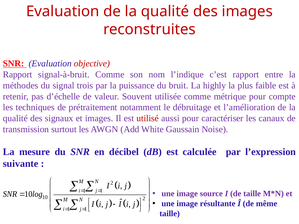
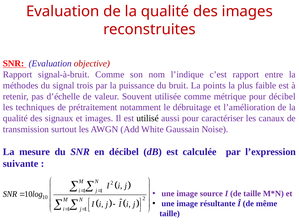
highly: highly -> points
pour compte: compte -> décibel
utilisé colour: red -> black
